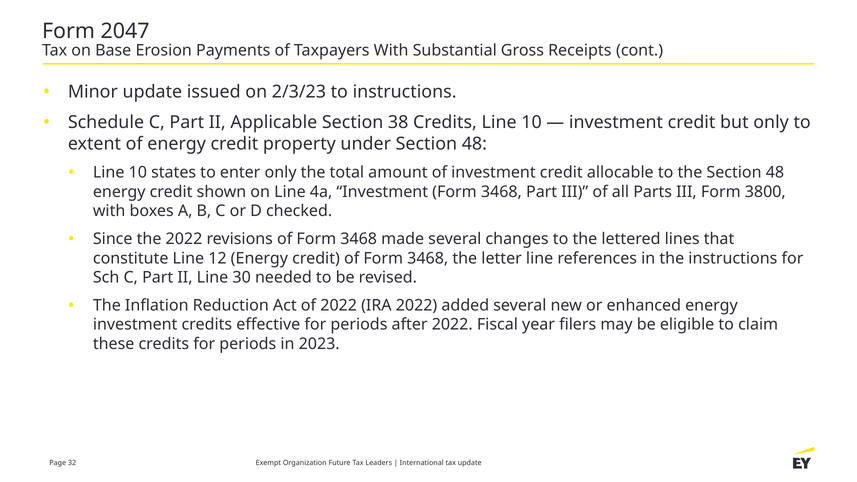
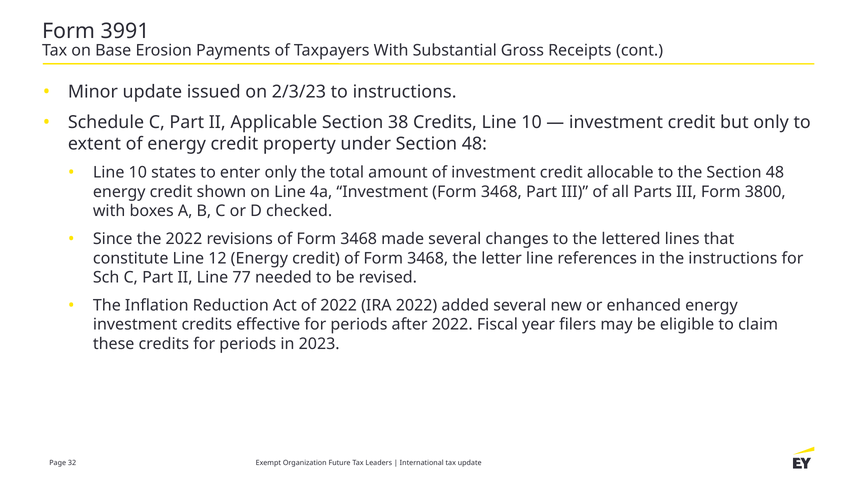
2047: 2047 -> 3991
30: 30 -> 77
